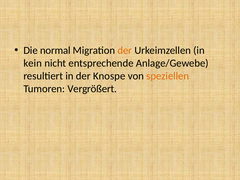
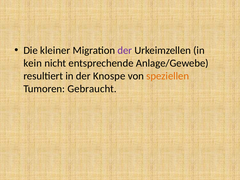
normal: normal -> kleiner
der at (125, 50) colour: orange -> purple
Vergrößert: Vergrößert -> Gebraucht
